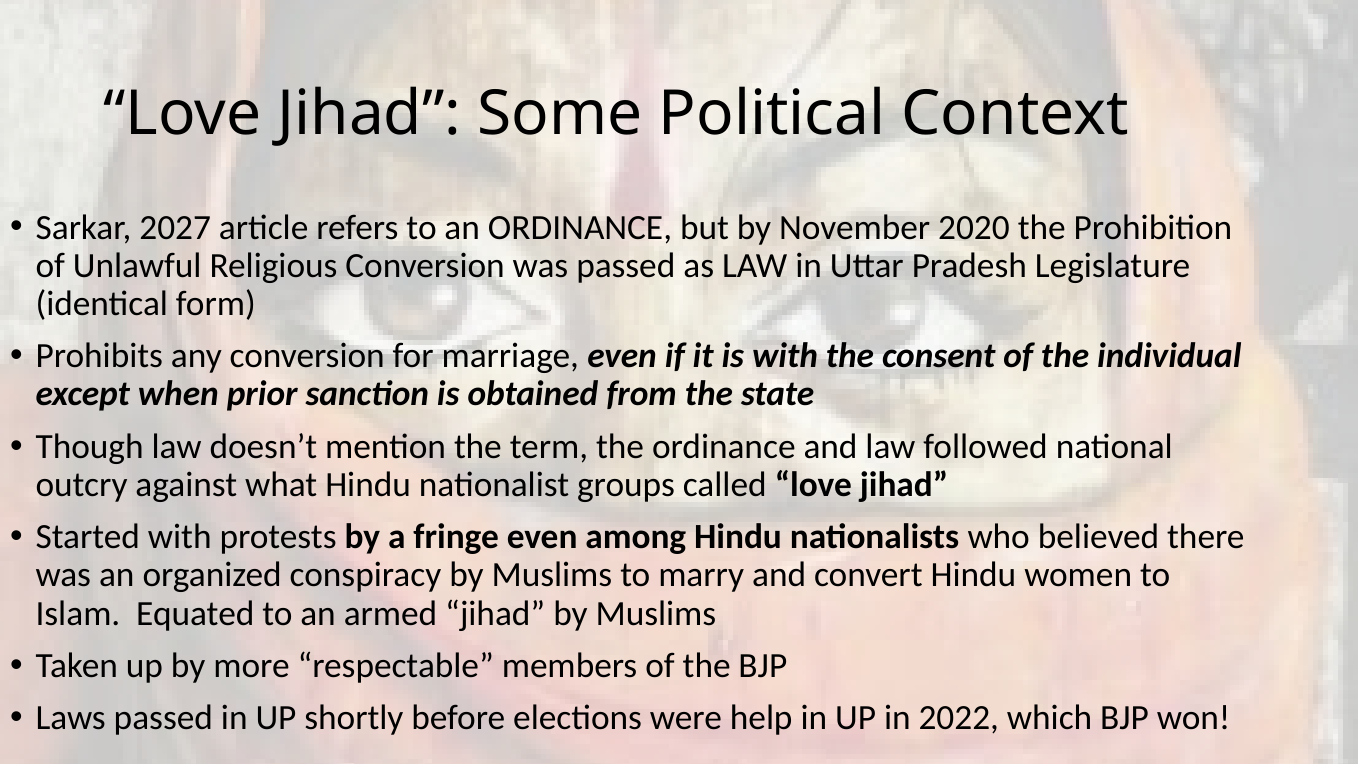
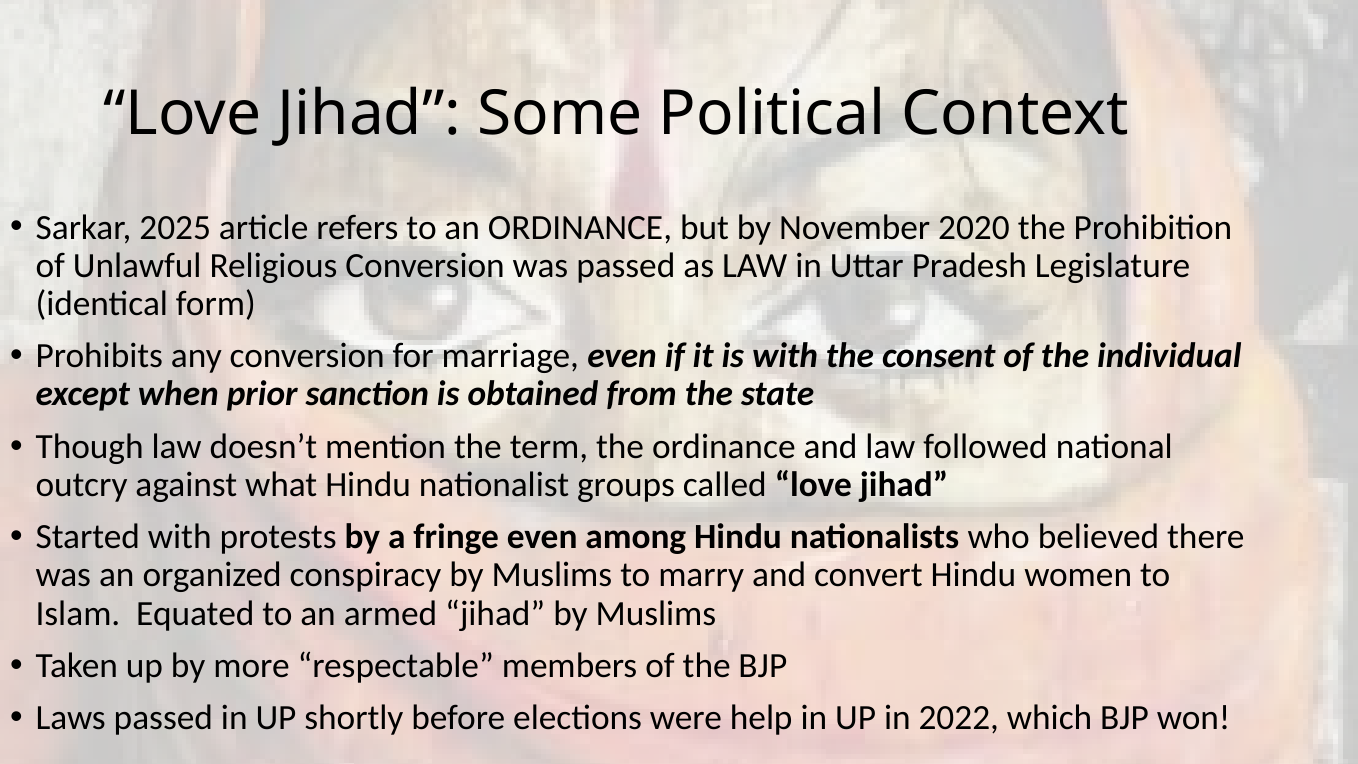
2027: 2027 -> 2025
